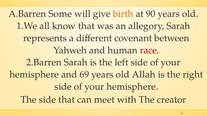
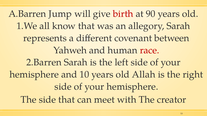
Some: Some -> Jump
birth colour: orange -> red
69: 69 -> 10
